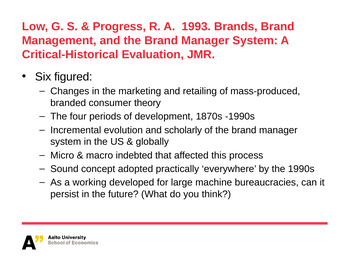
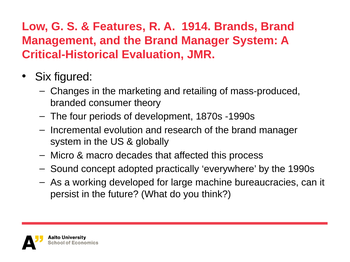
Progress: Progress -> Features
1993: 1993 -> 1914
scholarly: scholarly -> research
indebted: indebted -> decades
